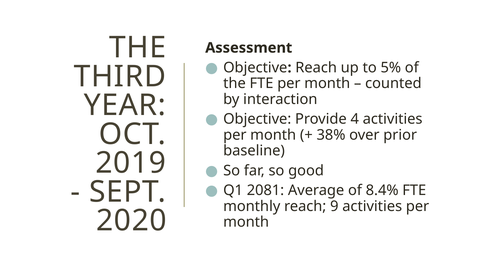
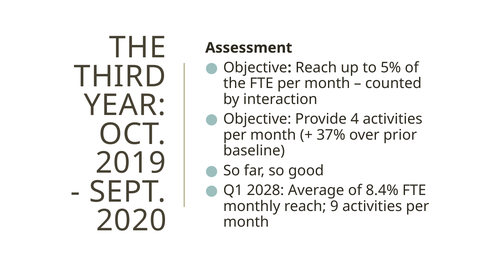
38%: 38% -> 37%
2081: 2081 -> 2028
